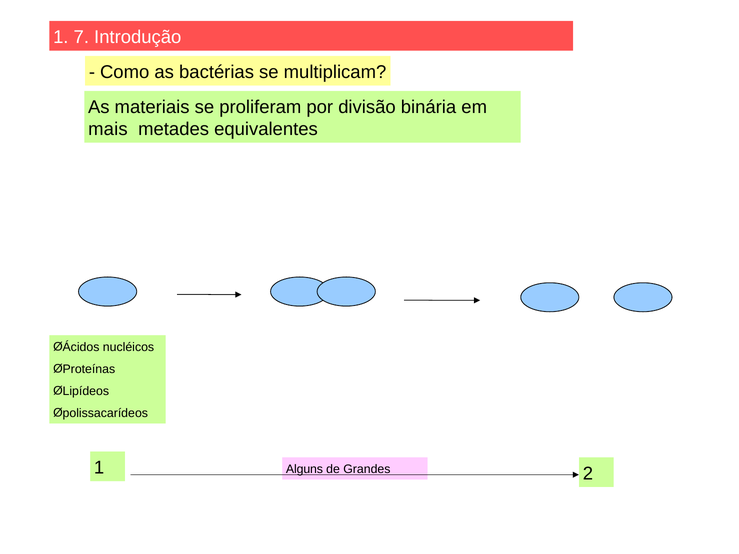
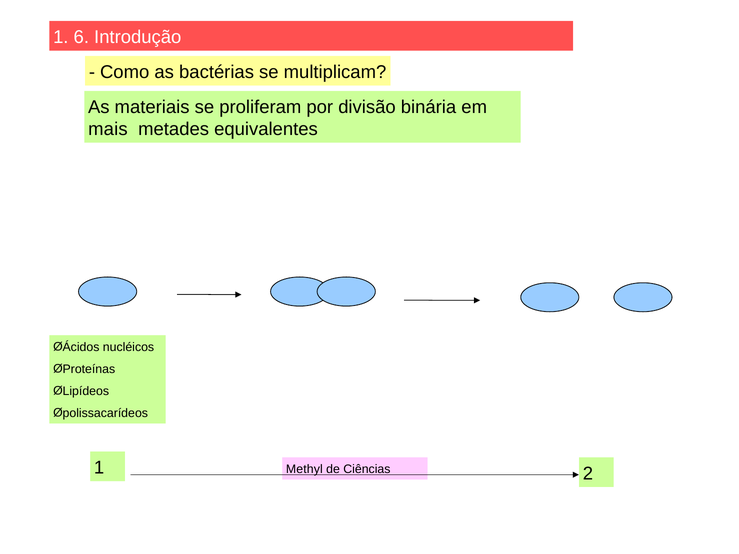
7: 7 -> 6
Alguns: Alguns -> Methyl
Grandes: Grandes -> Ciências
